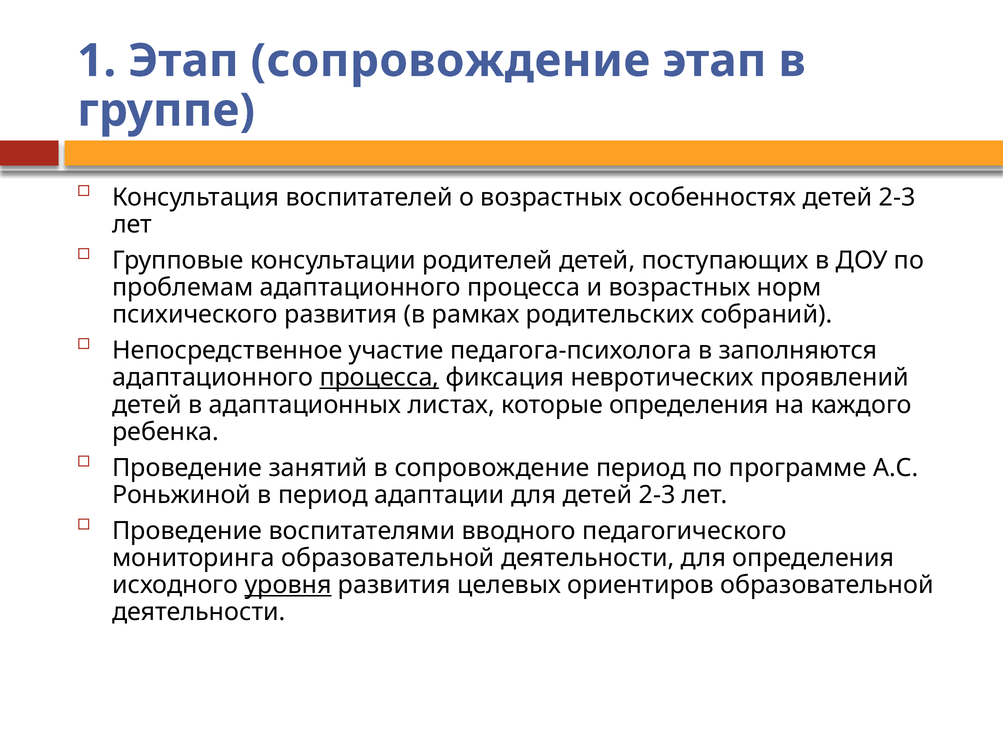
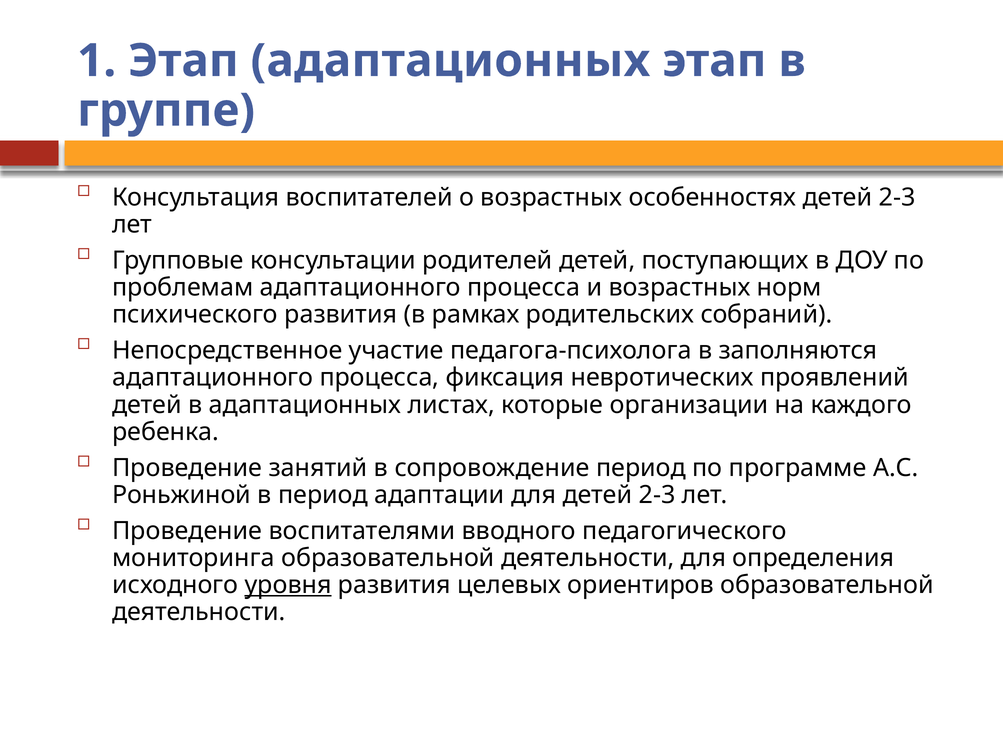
Этап сопровождение: сопровождение -> адаптационных
процесса at (379, 377) underline: present -> none
которые определения: определения -> организации
